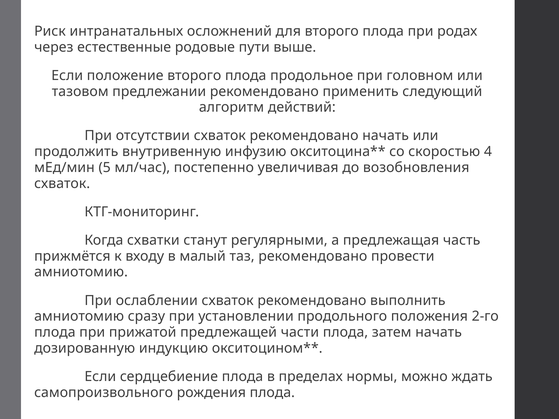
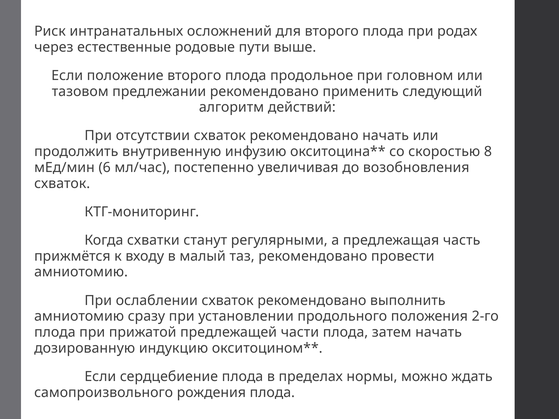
4: 4 -> 8
5: 5 -> 6
